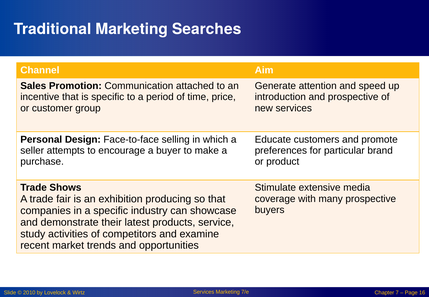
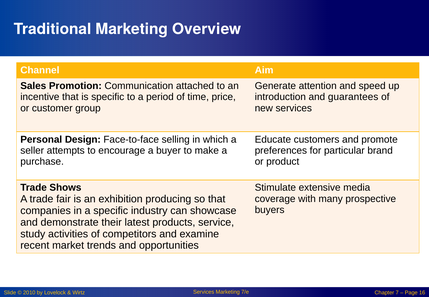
Searches: Searches -> Overview
and prospective: prospective -> guarantees
